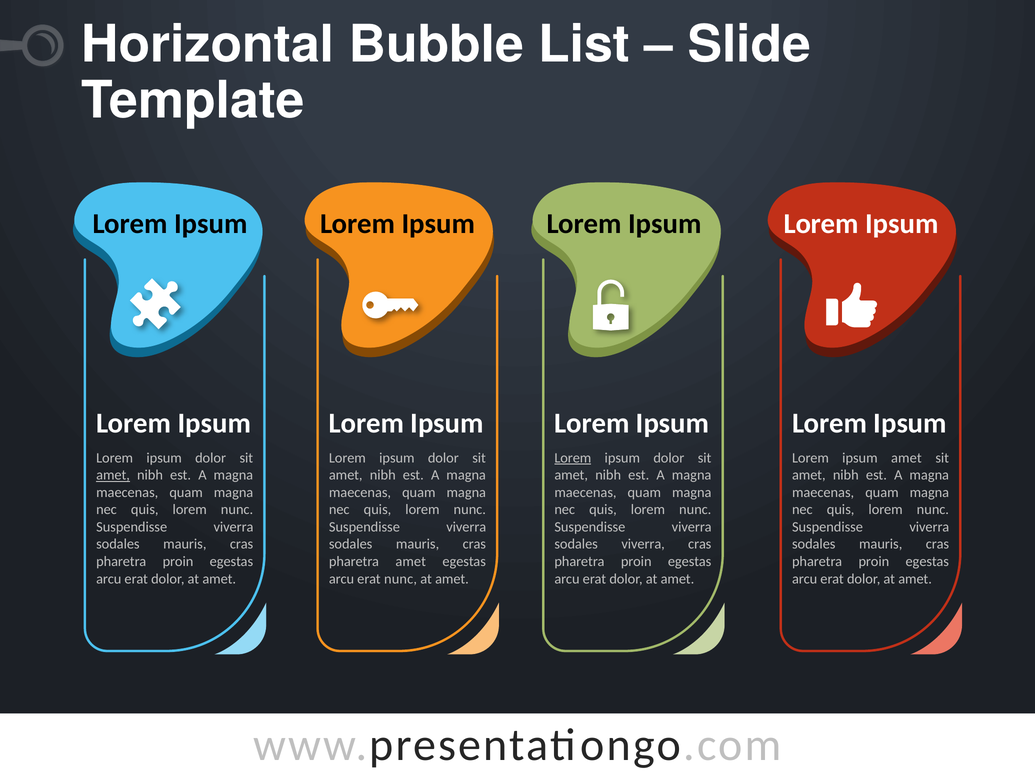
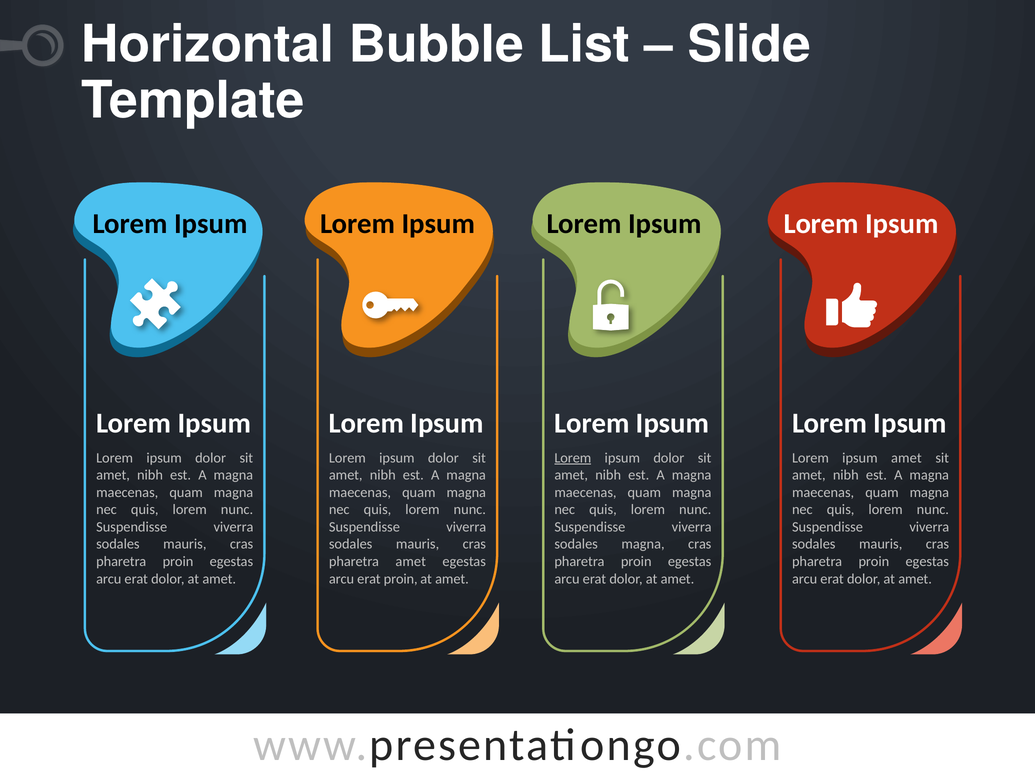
amet at (113, 475) underline: present -> none
sodales viverra: viverra -> magna
erat nunc: nunc -> proin
